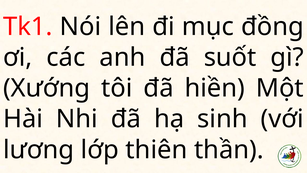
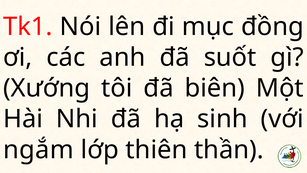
hiền: hiền -> biên
lương: lương -> ngắm
